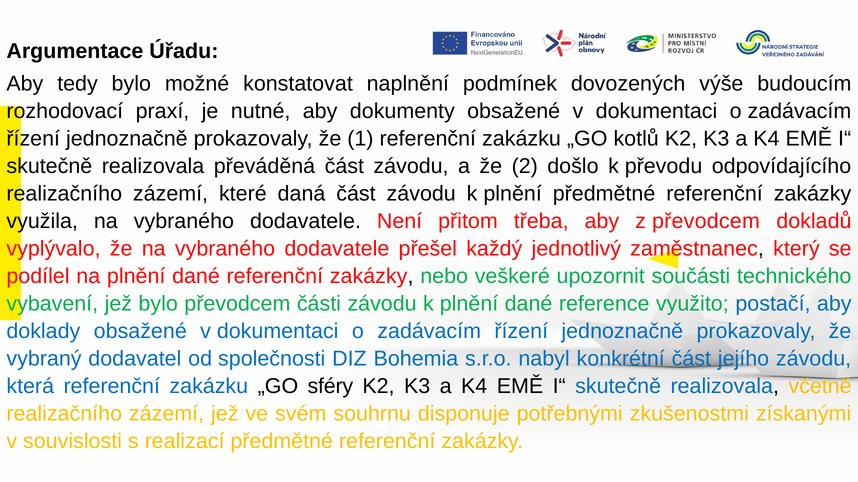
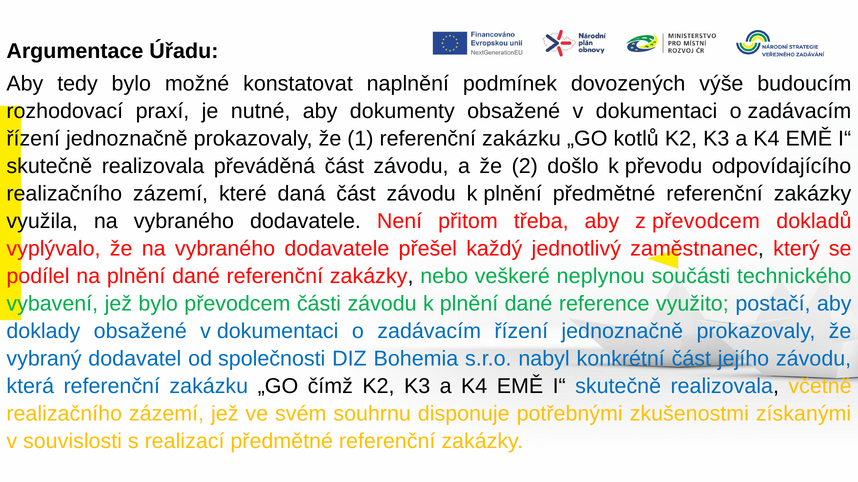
upozornit: upozornit -> neplynou
sféry: sféry -> čímž
